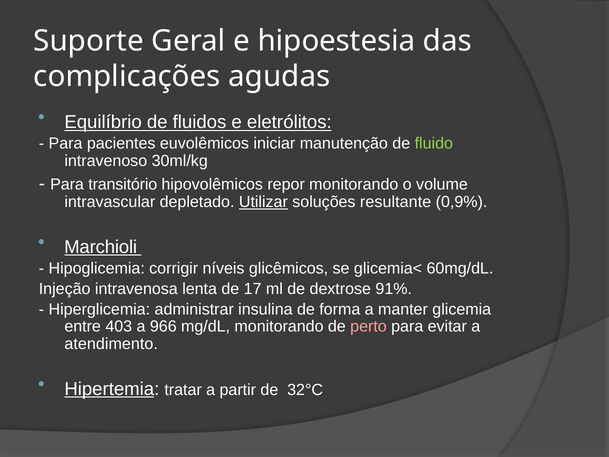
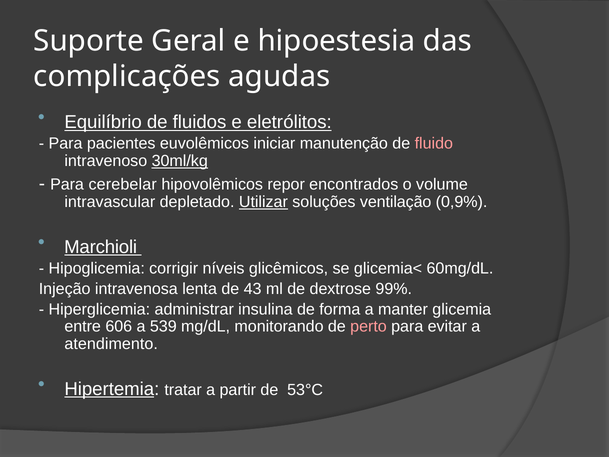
fluido colour: light green -> pink
30ml/kg underline: none -> present
transitório: transitório -> cerebelar
repor monitorando: monitorando -> encontrados
resultante: resultante -> ventilação
17: 17 -> 43
91%: 91% -> 99%
403: 403 -> 606
966: 966 -> 539
32°C: 32°C -> 53°C
